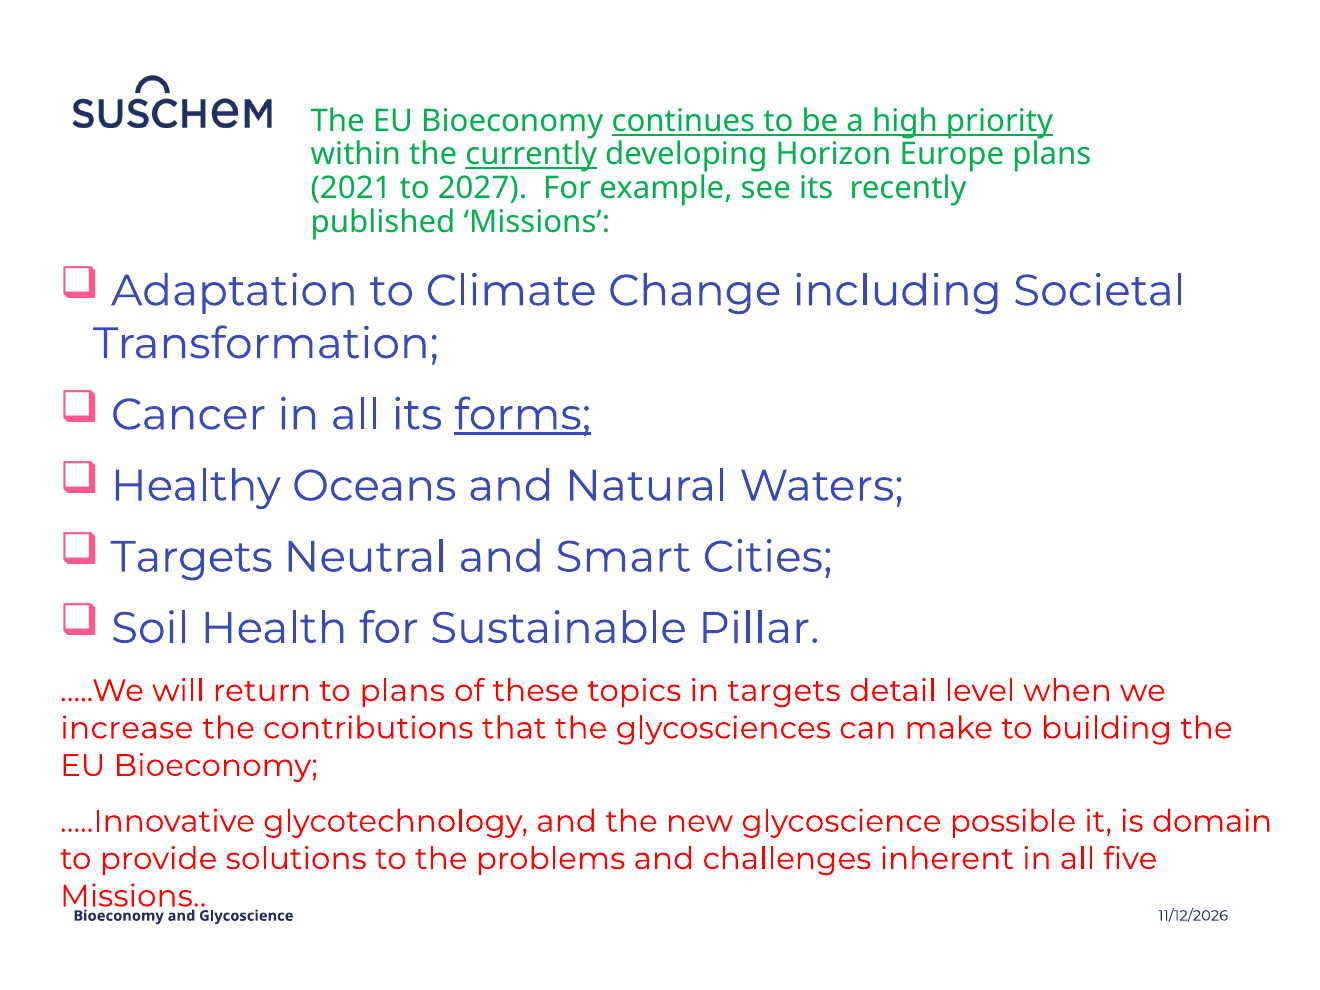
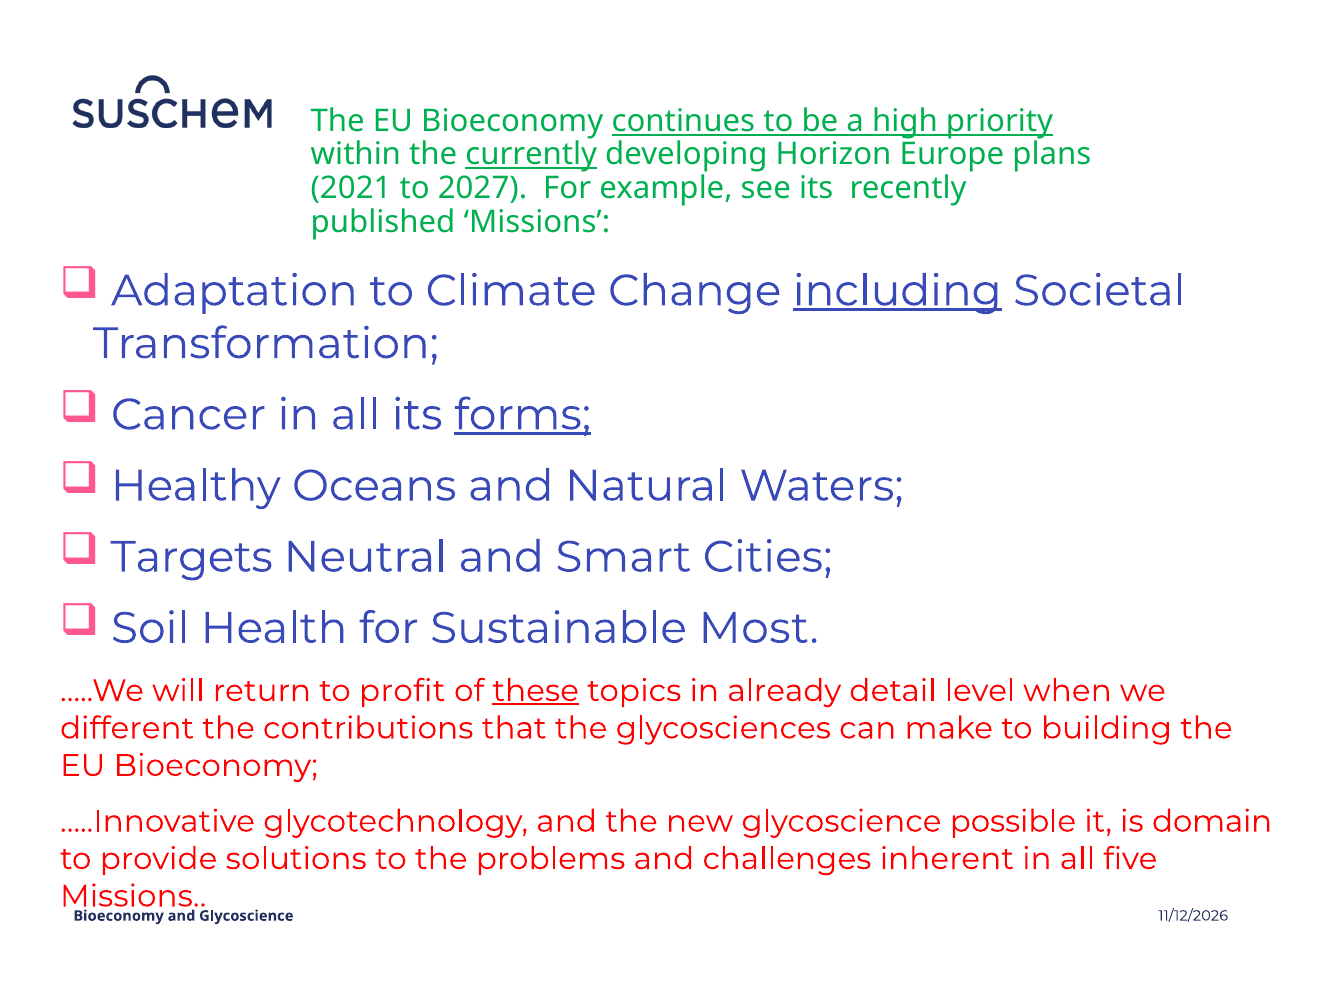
including underline: none -> present
Pillar: Pillar -> Most
to plans: plans -> profit
these underline: none -> present
in targets: targets -> already
increase: increase -> different
